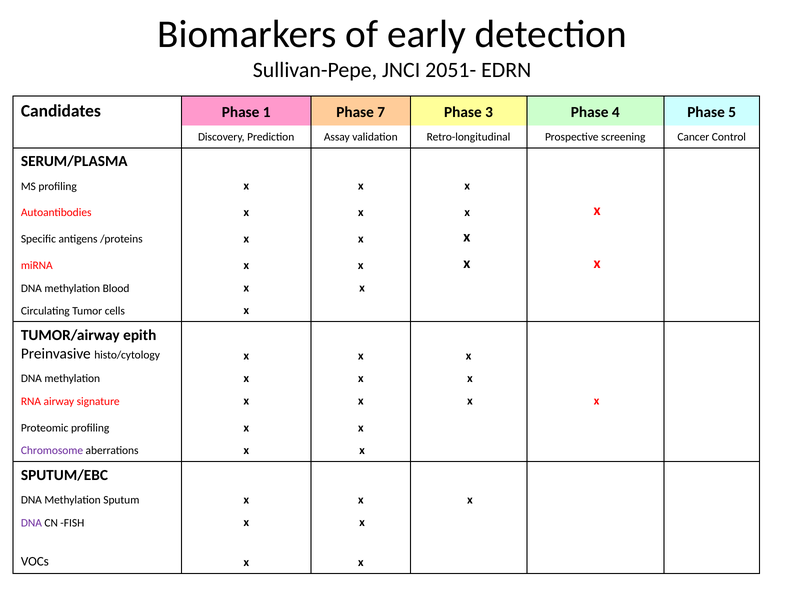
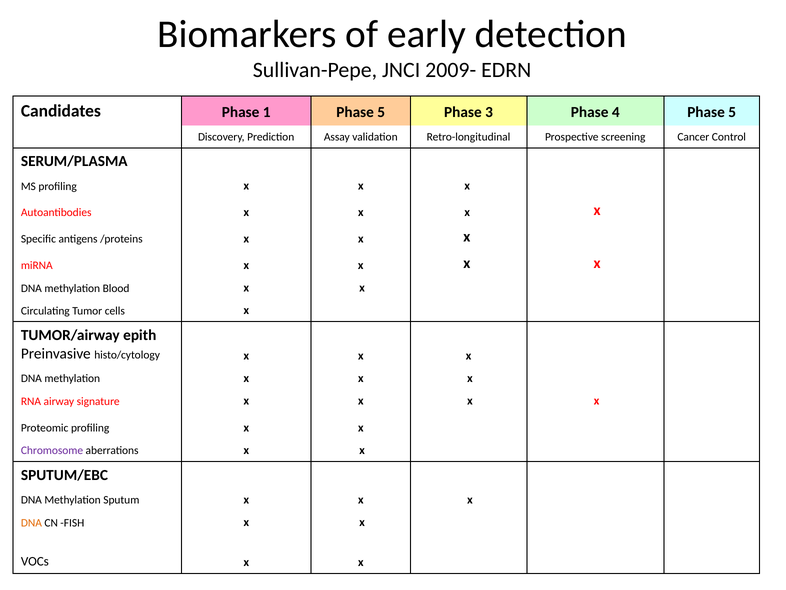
2051-: 2051- -> 2009-
1 Phase 7: 7 -> 5
DNA at (31, 522) colour: purple -> orange
